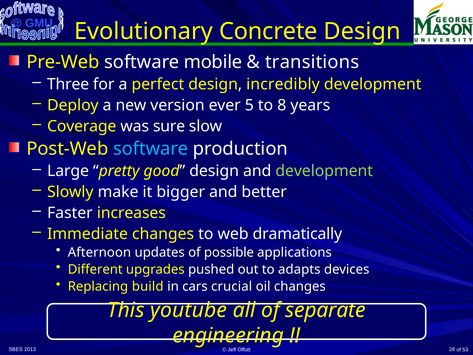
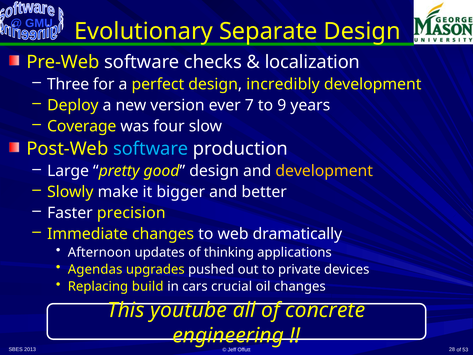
Concrete: Concrete -> Separate
mobile: mobile -> checks
transitions: transitions -> localization
5: 5 -> 7
8: 8 -> 9
sure: sure -> four
development at (324, 171) colour: light green -> yellow
increases: increases -> precision
possible: possible -> thinking
Different: Different -> Agendas
adapts: adapts -> private
separate: separate -> concrete
